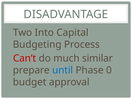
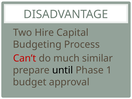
Into: Into -> Hire
until colour: blue -> black
0: 0 -> 1
